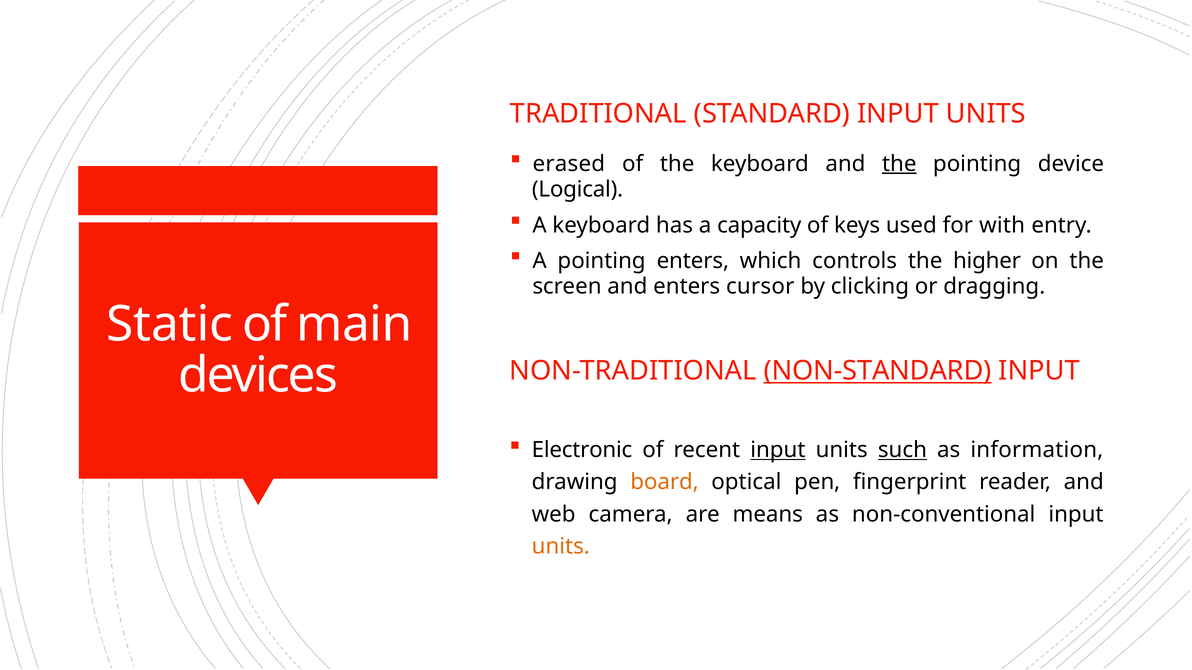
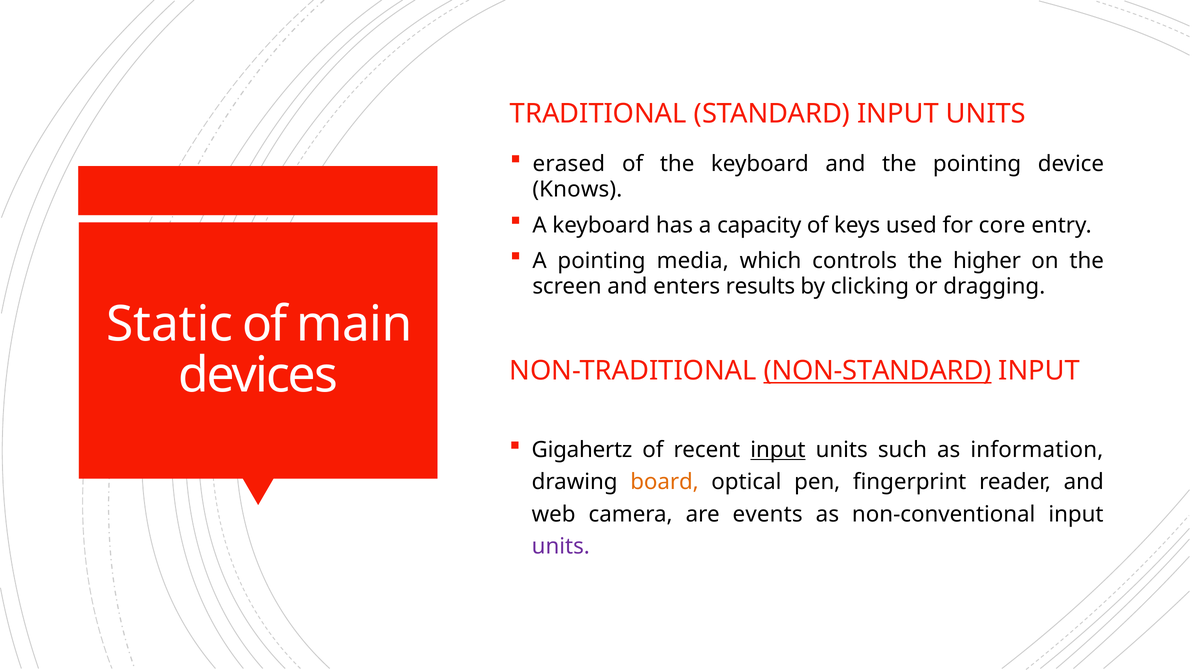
the at (899, 164) underline: present -> none
Logical: Logical -> Knows
with: with -> core
pointing enters: enters -> media
cursor: cursor -> results
Electronic: Electronic -> Gigahertz
such underline: present -> none
means: means -> events
units at (561, 547) colour: orange -> purple
